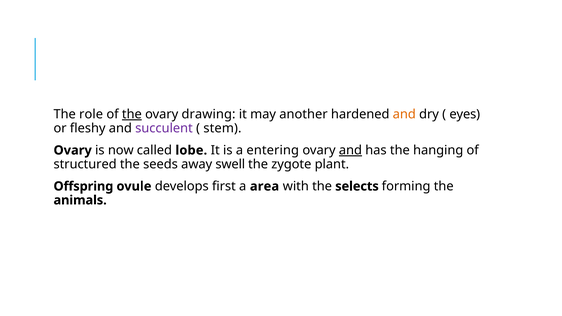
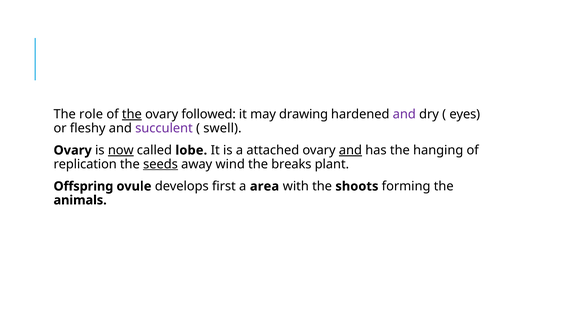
drawing: drawing -> followed
another: another -> drawing
and at (404, 114) colour: orange -> purple
stem: stem -> swell
now underline: none -> present
entering: entering -> attached
structured: structured -> replication
seeds underline: none -> present
swell: swell -> wind
zygote: zygote -> breaks
selects: selects -> shoots
